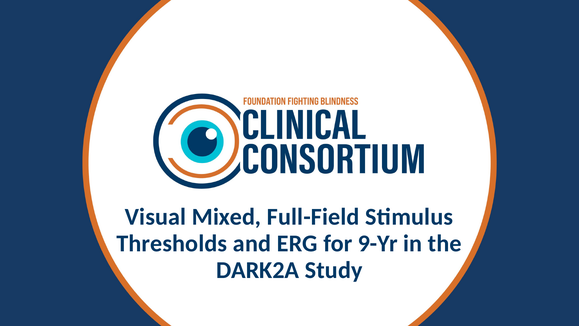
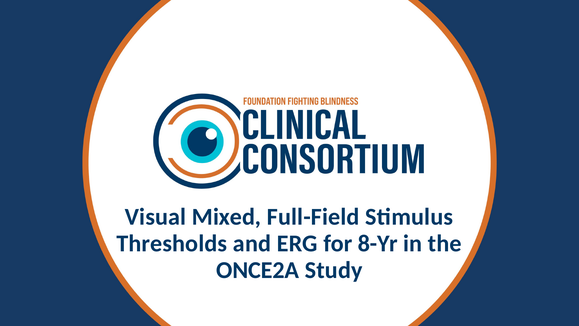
9-Yr: 9-Yr -> 8-Yr
DARK2A: DARK2A -> ONCE2A
